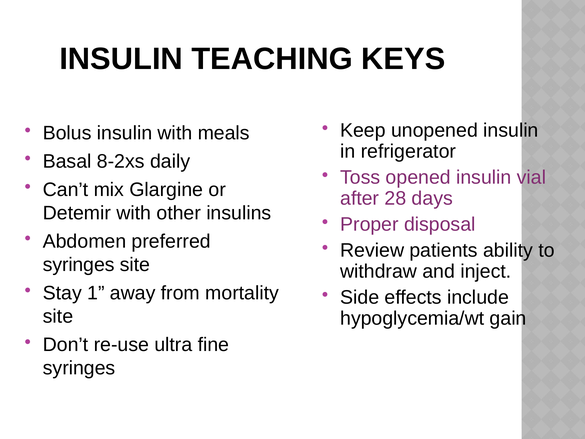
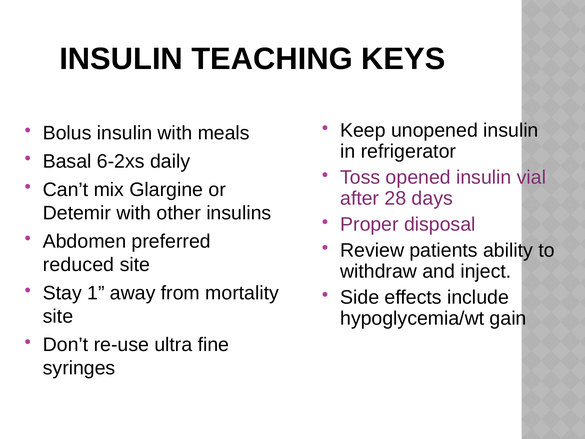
8-2xs: 8-2xs -> 6-2xs
syringes at (79, 265): syringes -> reduced
